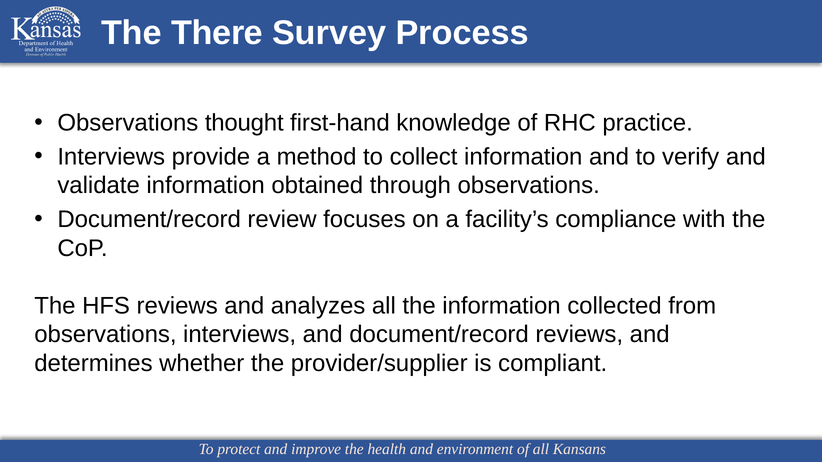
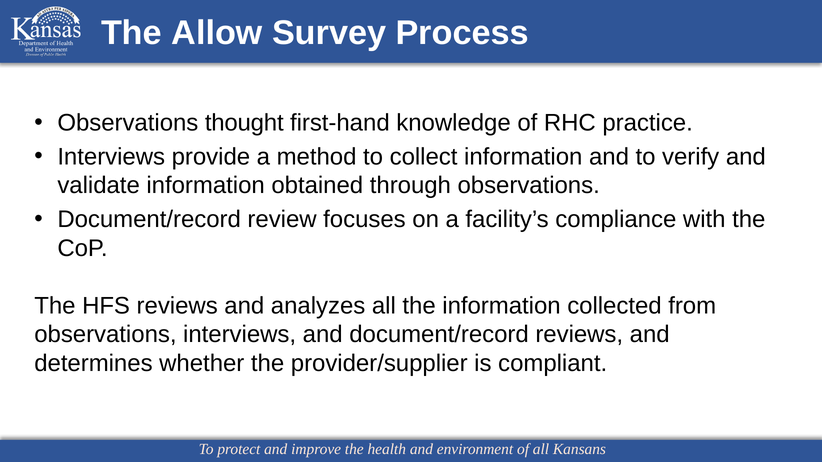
There: There -> Allow
